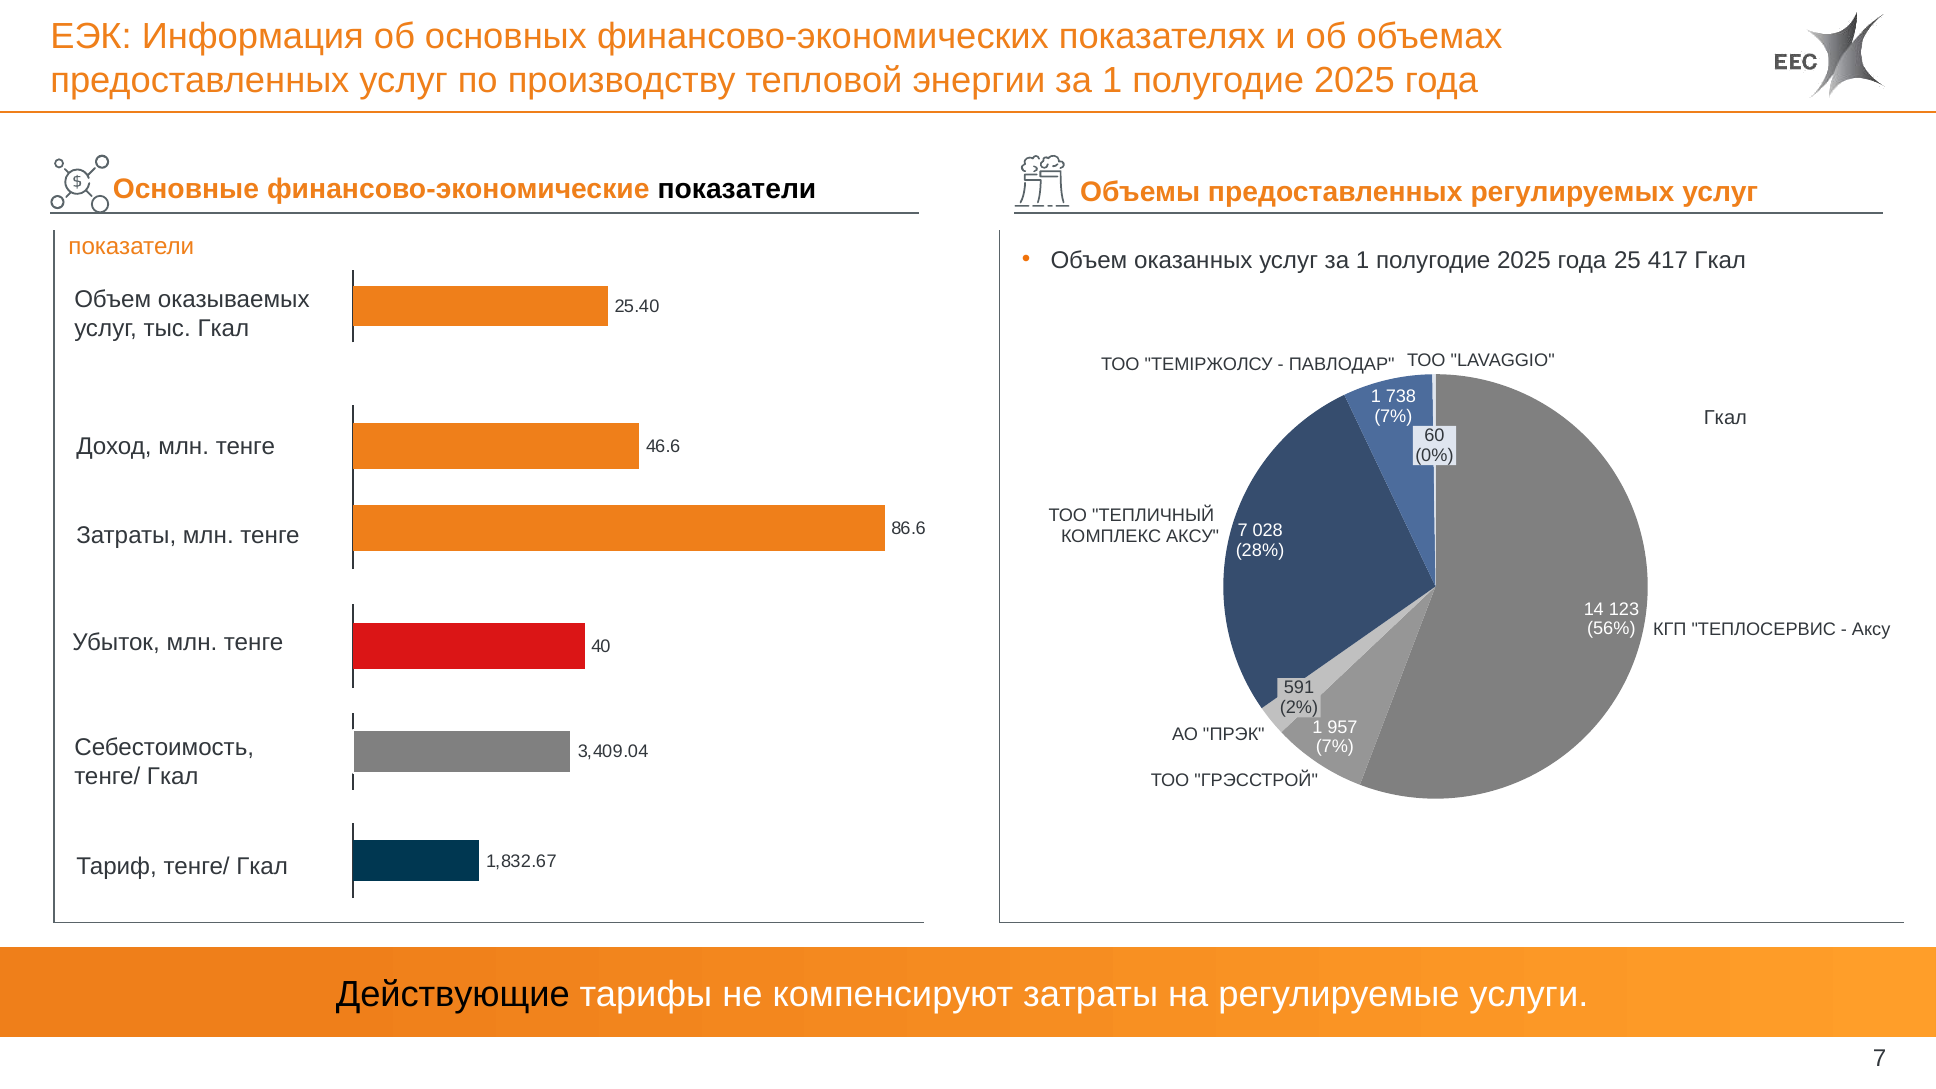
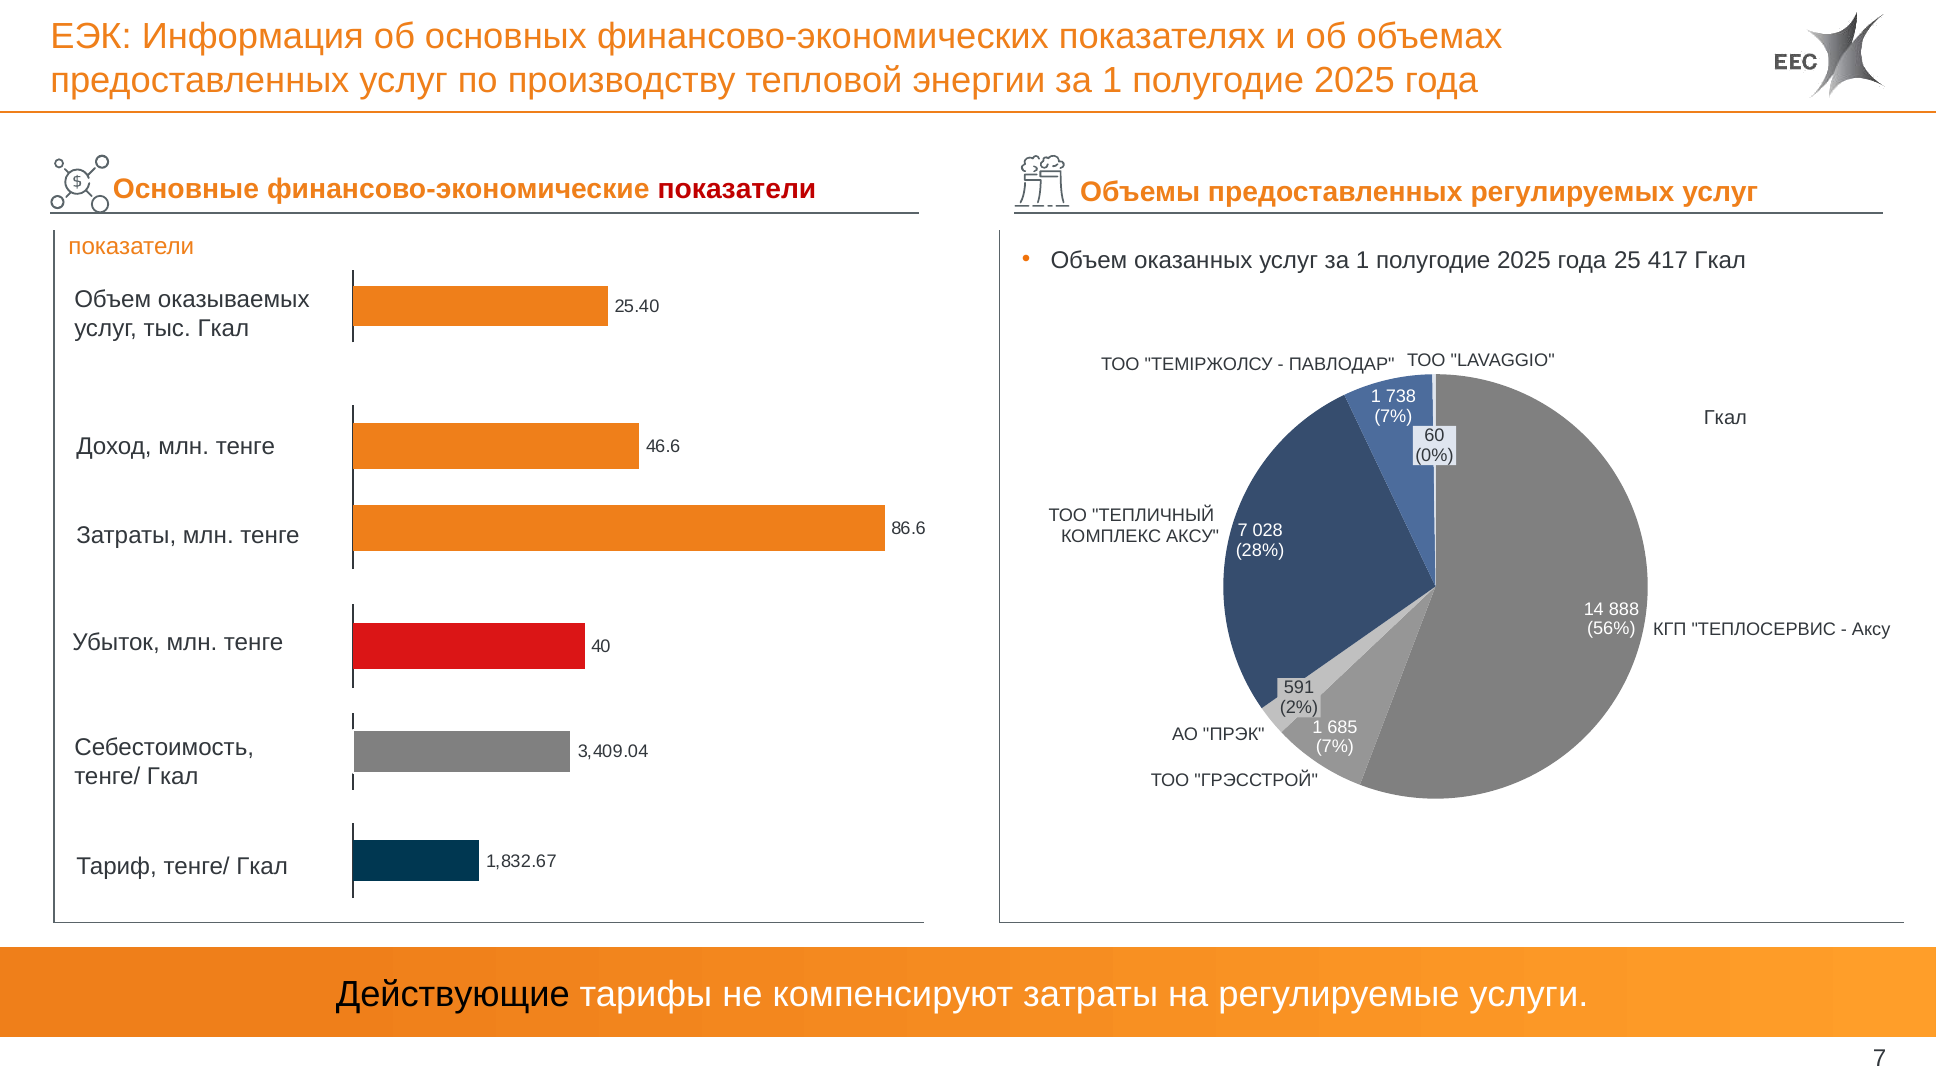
показатели at (737, 189) colour: black -> red
123: 123 -> 888
957: 957 -> 685
